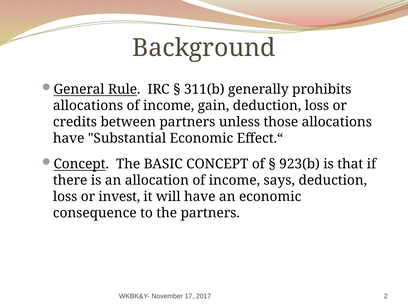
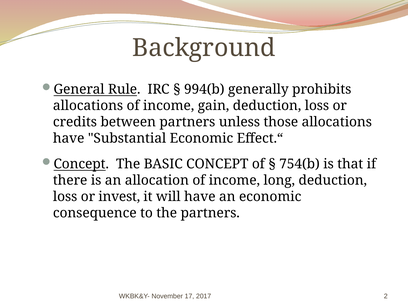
311(b: 311(b -> 994(b
923(b: 923(b -> 754(b
says: says -> long
